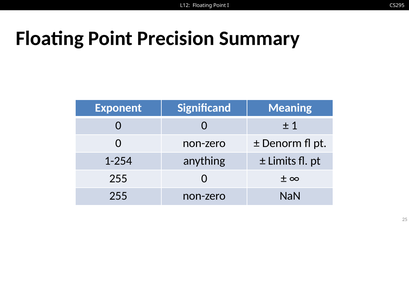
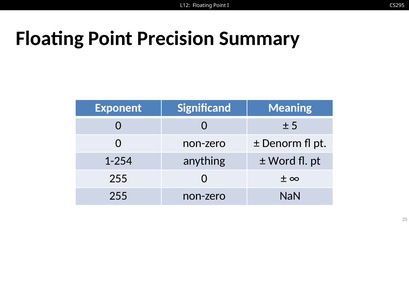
1: 1 -> 5
Limits: Limits -> Word
